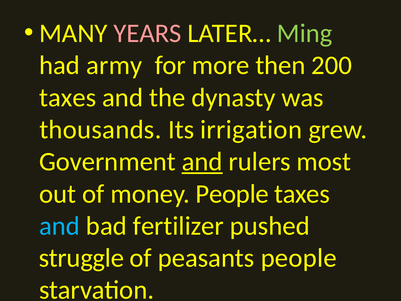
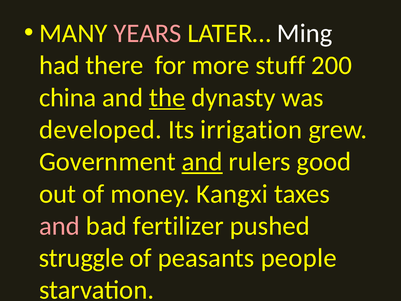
Ming colour: light green -> white
army: army -> there
then: then -> stuff
taxes at (68, 97): taxes -> china
the underline: none -> present
thousands: thousands -> developed
most: most -> good
money People: People -> Kangxi
and at (60, 226) colour: light blue -> pink
